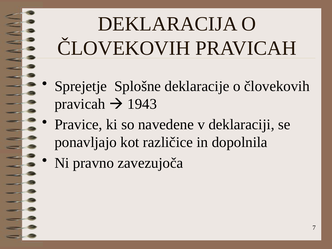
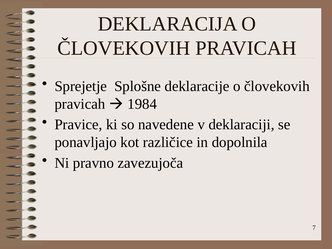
1943: 1943 -> 1984
